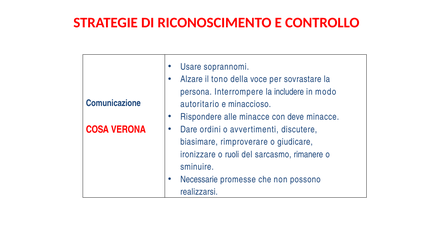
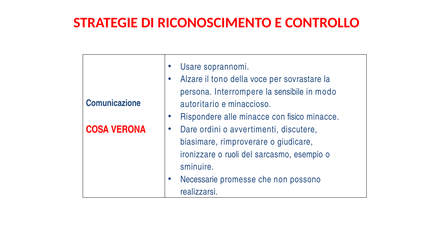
includere: includere -> sensibile
deve: deve -> fisico
rimanere: rimanere -> esempio
